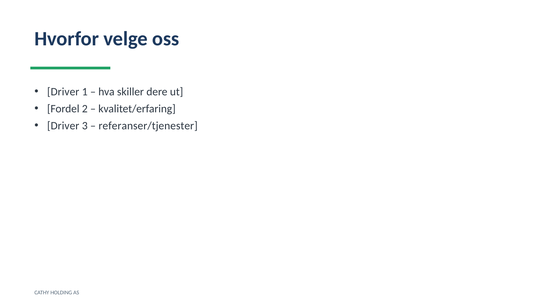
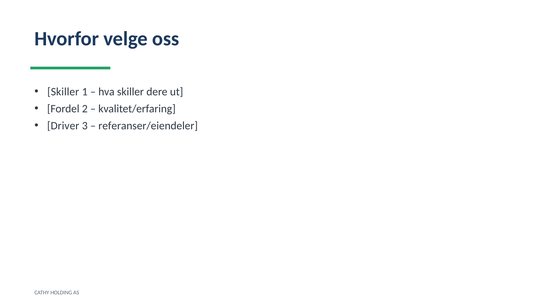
Driver at (63, 92): Driver -> Skiller
referanser/tjenester: referanser/tjenester -> referanser/eiendeler
